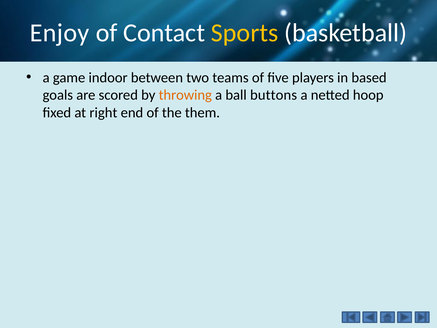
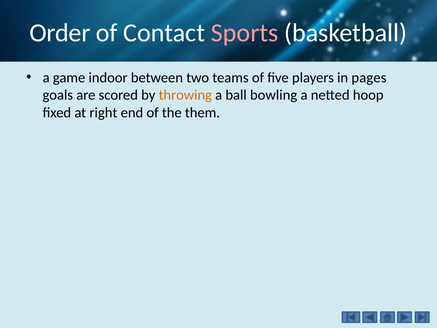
Enjoy: Enjoy -> Order
Sports colour: yellow -> pink
based: based -> pages
buttons: buttons -> bowling
